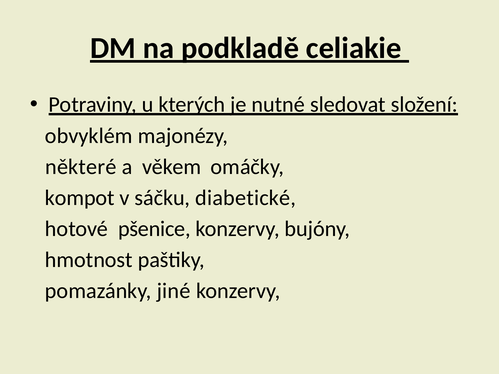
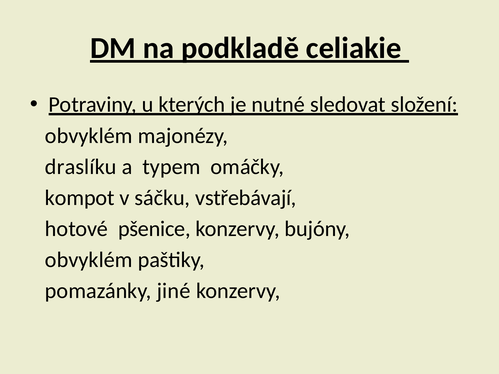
některé: některé -> draslíku
věkem: věkem -> typem
diabetické: diabetické -> vstřebávají
hmotnost at (89, 260): hmotnost -> obvyklém
